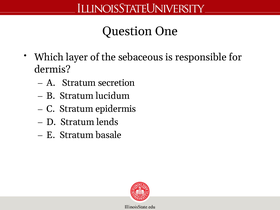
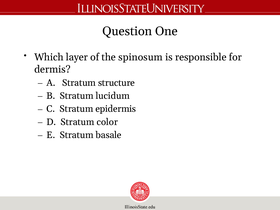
sebaceous: sebaceous -> spinosum
secretion: secretion -> structure
lends: lends -> color
